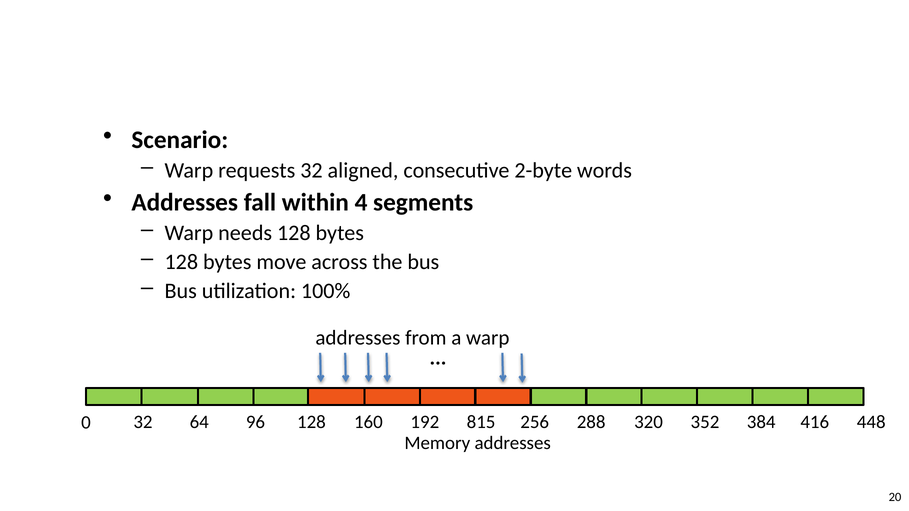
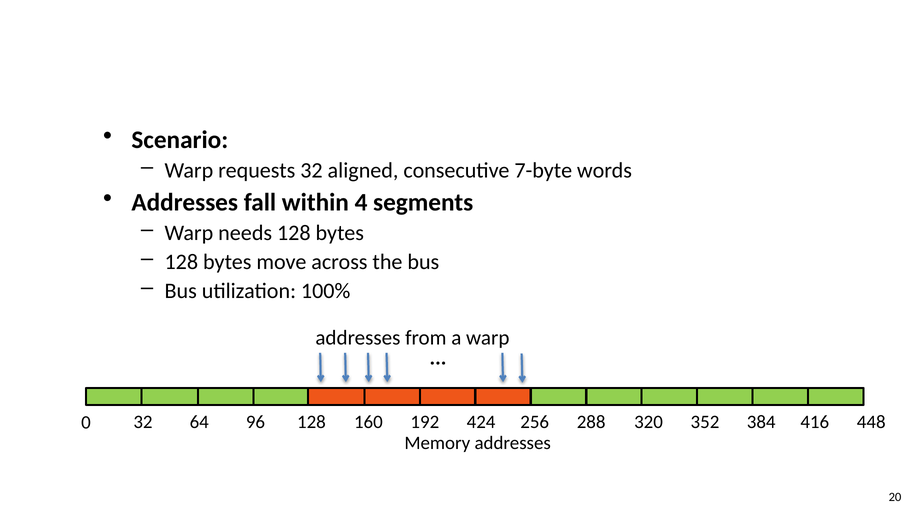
2-byte: 2-byte -> 7-byte
815: 815 -> 424
